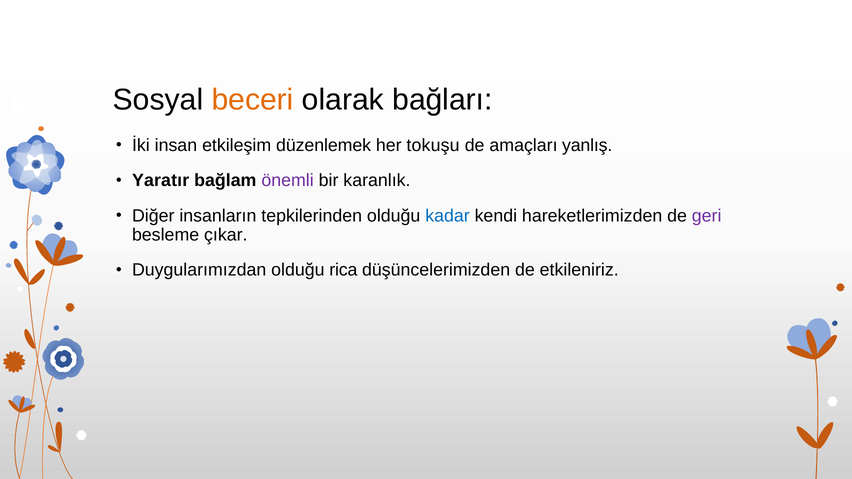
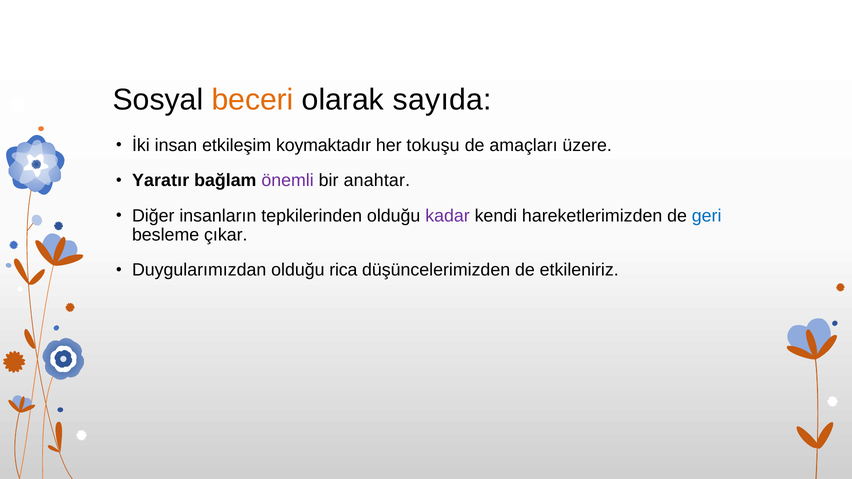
bağları: bağları -> sayıda
düzenlemek: düzenlemek -> koymaktadır
yanlış: yanlış -> üzere
karanlık: karanlık -> anahtar
kadar colour: blue -> purple
geri colour: purple -> blue
